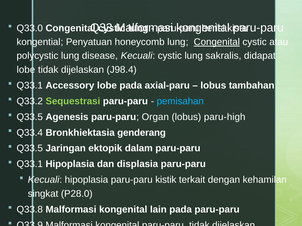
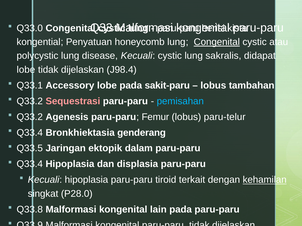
axial-paru: axial-paru -> sakit-paru
Sequestrasi colour: light green -> pink
Q33.5 at (30, 117): Q33.5 -> Q33.2
Organ: Organ -> Femur
paru-high: paru-high -> paru-telur
Q33.1 at (30, 164): Q33.1 -> Q33.4
kistik: kistik -> tiroid
kehamilan underline: none -> present
